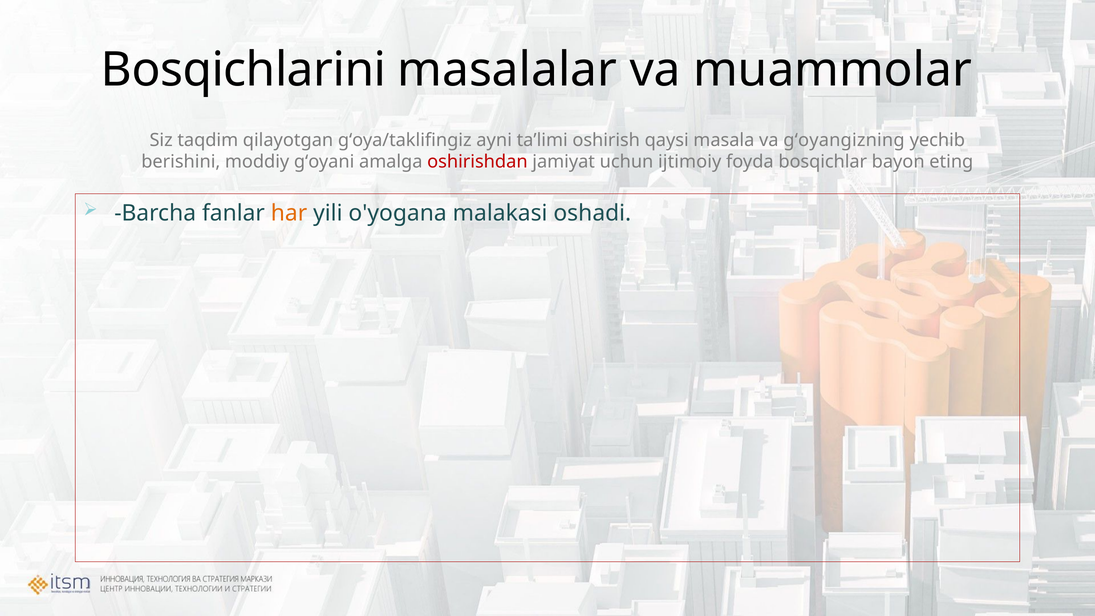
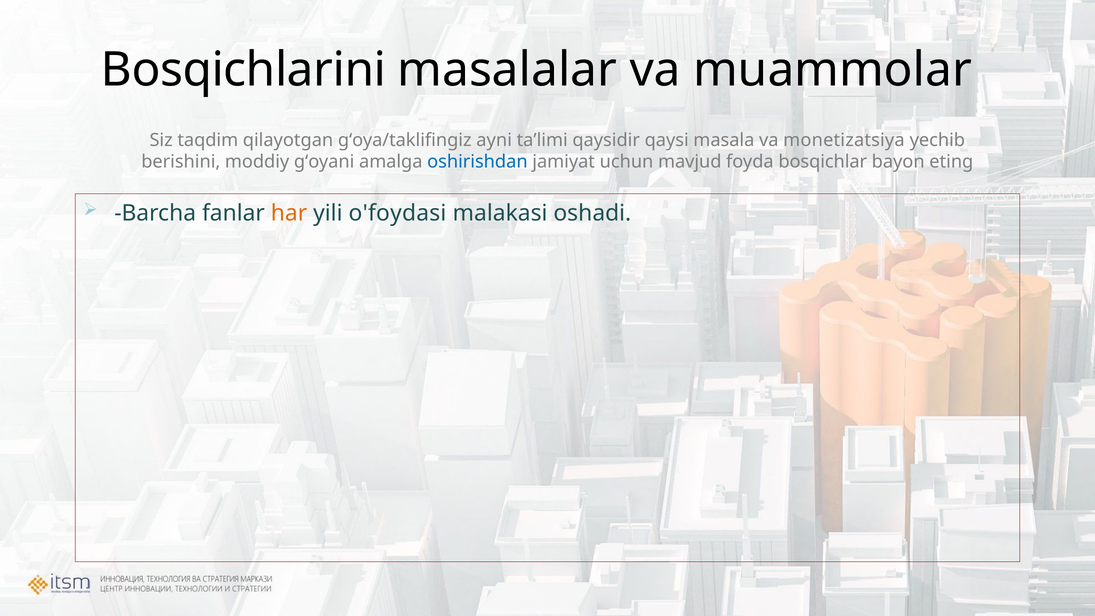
oshirish: oshirish -> qaysidir
gʻoyangizning: gʻoyangizning -> monetizatsiya
oshirishdan colour: red -> blue
ijtimoiy: ijtimoiy -> mavjud
o'yogana: o'yogana -> o'foydasi
